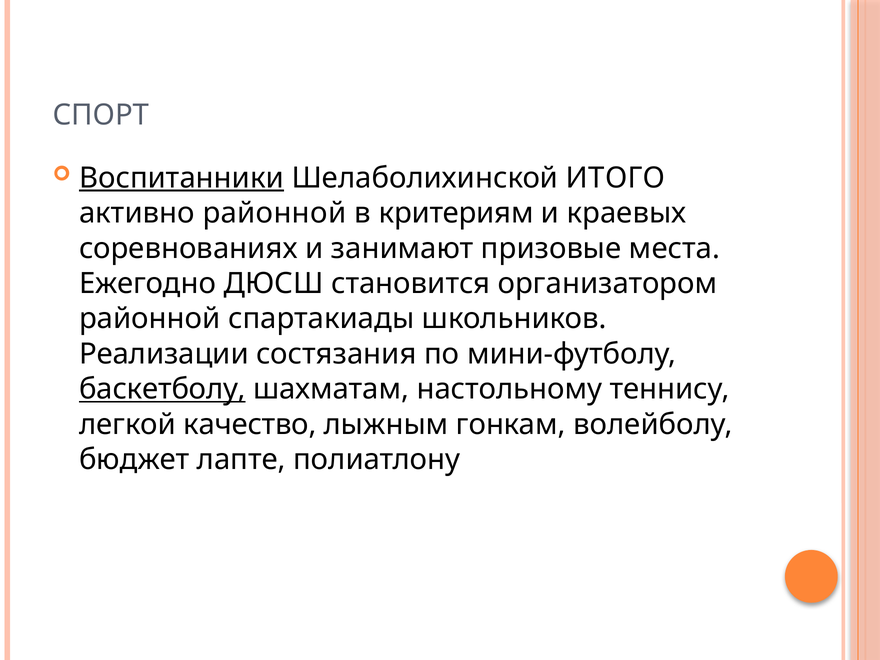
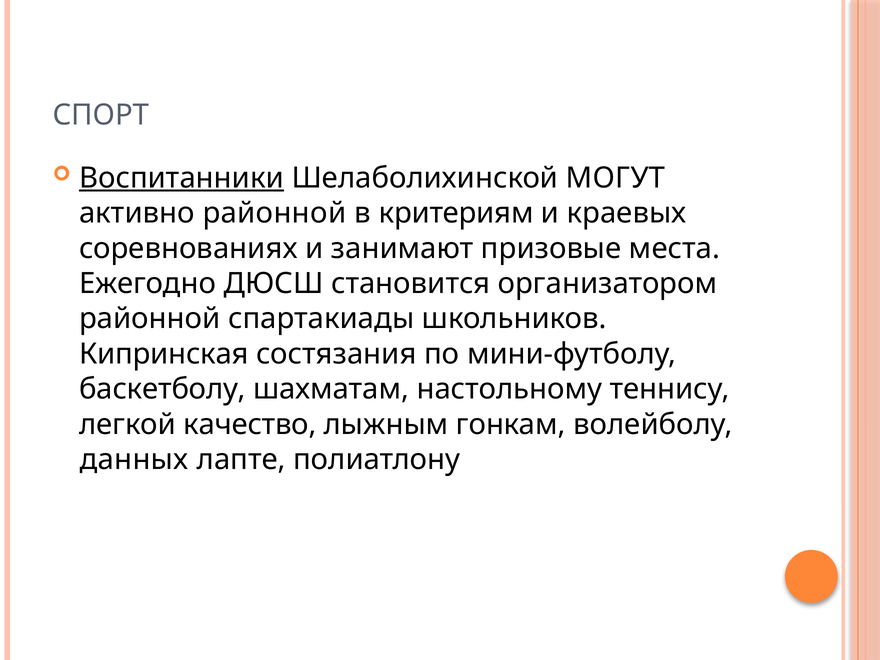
ИТОГО: ИТОГО -> МОГУТ
Реализации: Реализации -> Кипринская
баскетболу underline: present -> none
бюджет: бюджет -> данных
